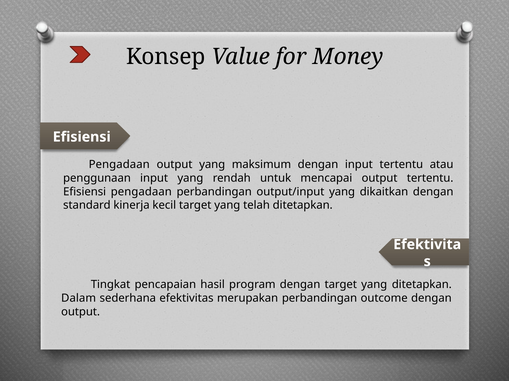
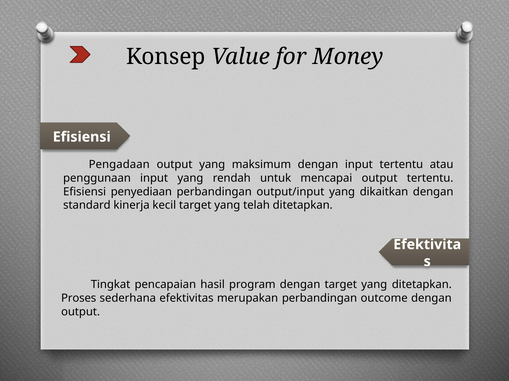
pengadaan at (141, 192): pengadaan -> penyediaan
Dalam: Dalam -> Proses
